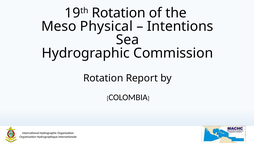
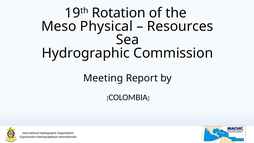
Intentions: Intentions -> Resources
Rotation at (103, 78): Rotation -> Meeting
